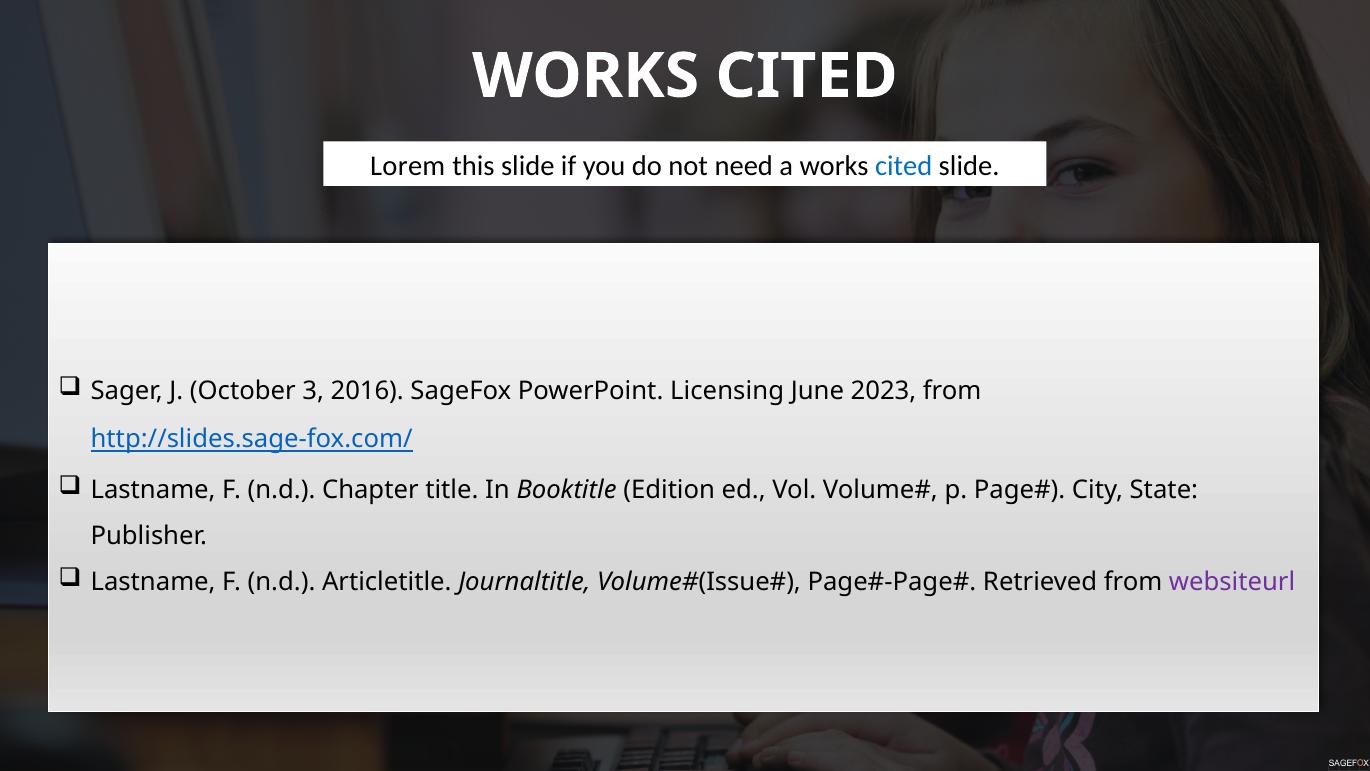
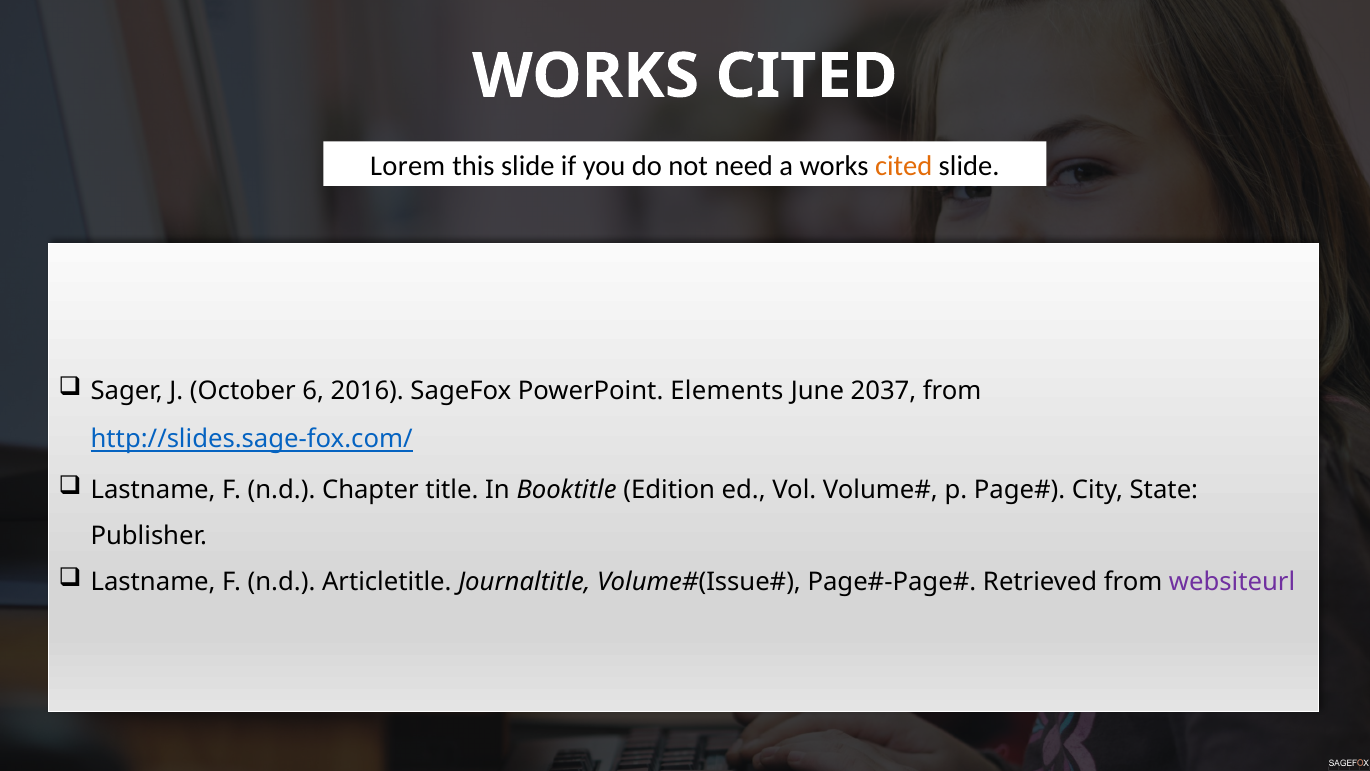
cited at (904, 166) colour: blue -> orange
3: 3 -> 6
Licensing: Licensing -> Elements
2023: 2023 -> 2037
